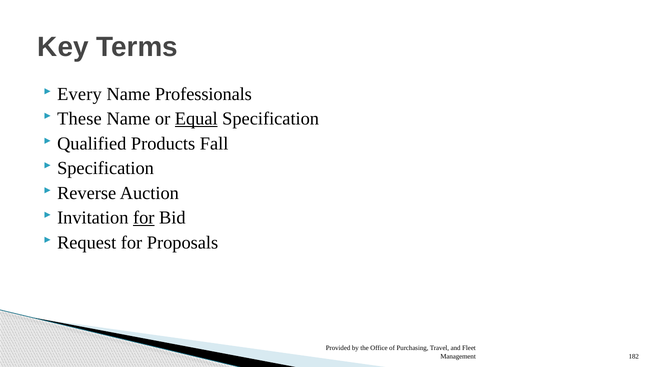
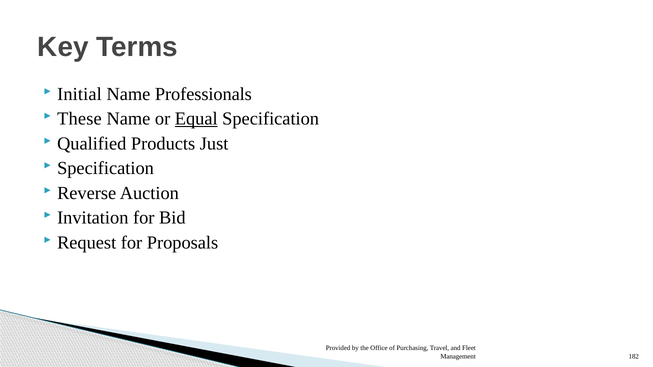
Every: Every -> Initial
Fall: Fall -> Just
for at (144, 218) underline: present -> none
